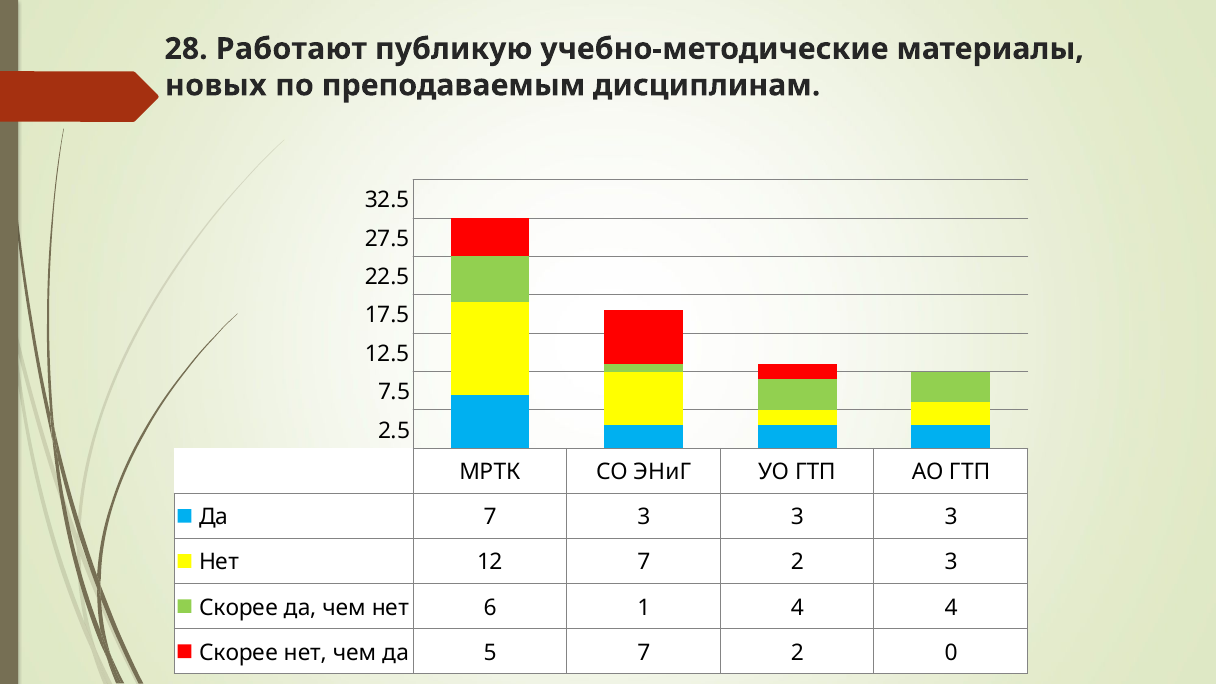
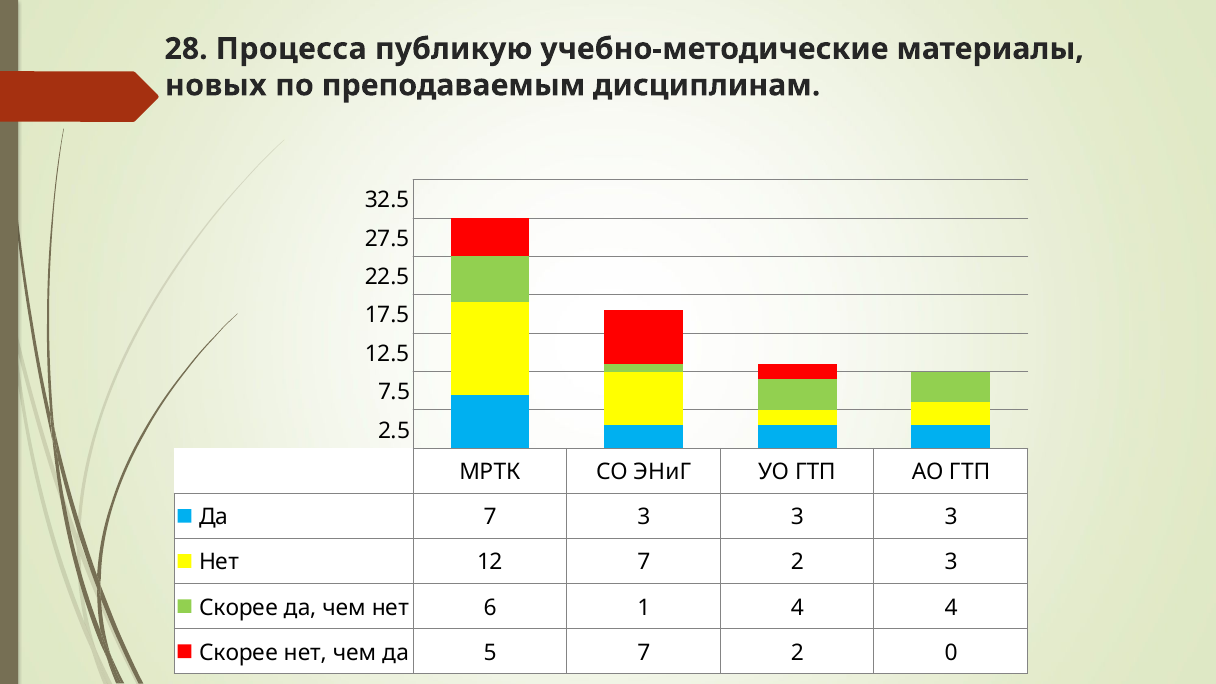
Работают: Работают -> Процесса
